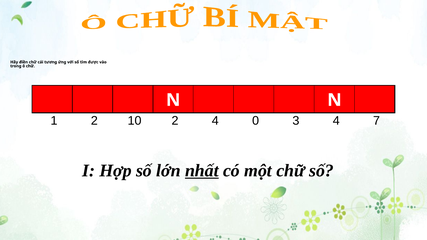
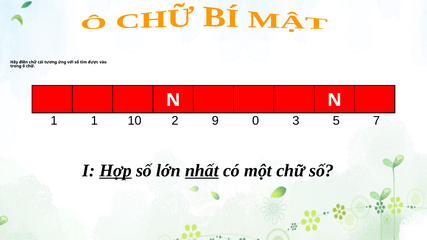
1 2: 2 -> 1
2 4: 4 -> 9
3 4: 4 -> 5
Hợp underline: none -> present
